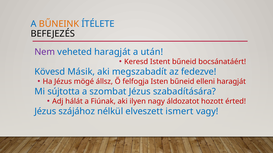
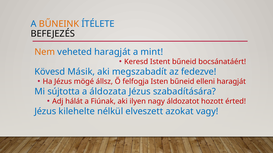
Nem colour: purple -> orange
után: után -> mint
szombat: szombat -> áldozata
szájához: szájához -> kilehelte
ismert: ismert -> azokat
